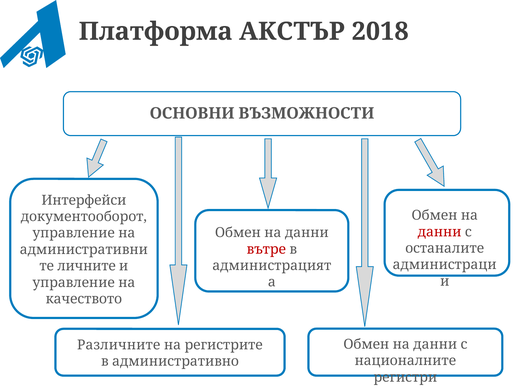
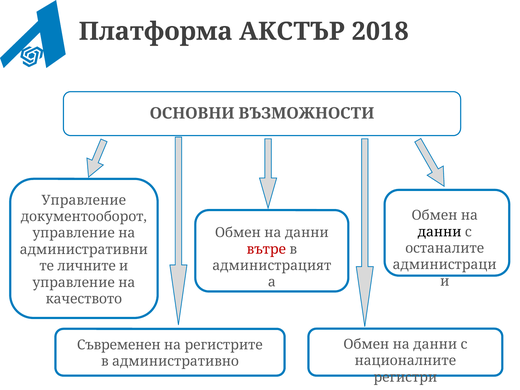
Интерфейси at (84, 200): Интерфейси -> Управление
данни at (440, 232) colour: red -> black
Различните: Различните -> Съвременен
